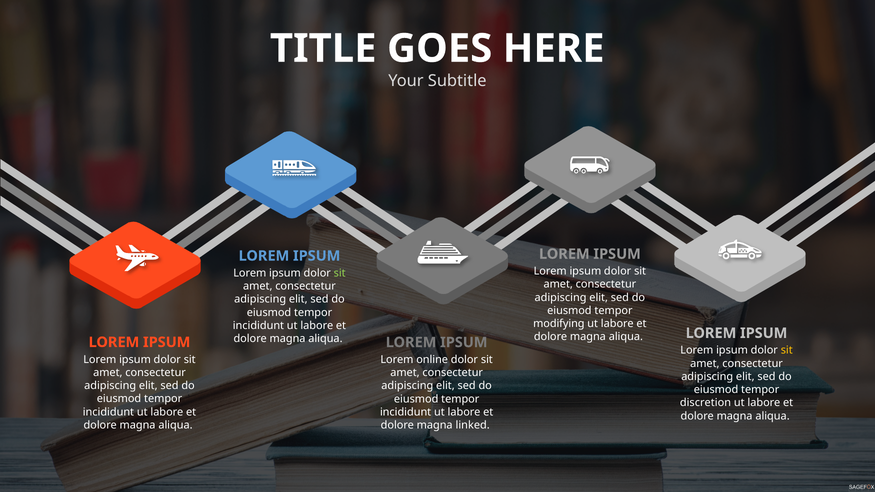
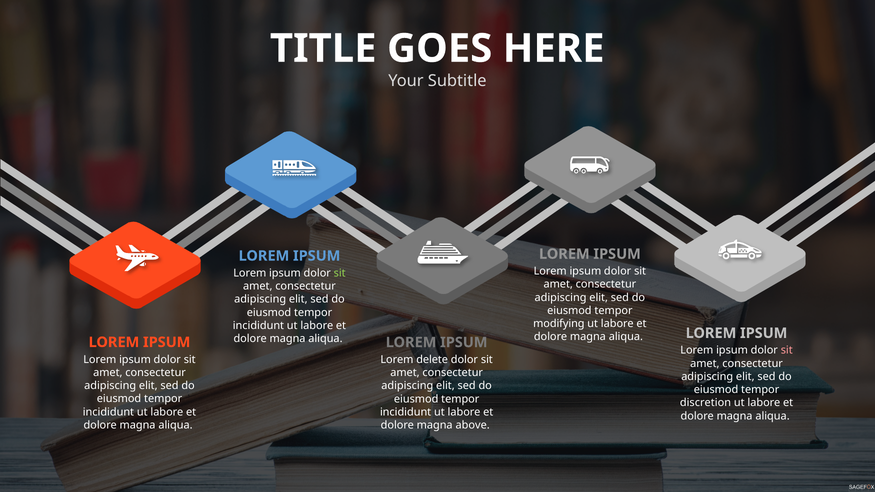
sit at (787, 350) colour: yellow -> pink
online: online -> delete
linked: linked -> above
